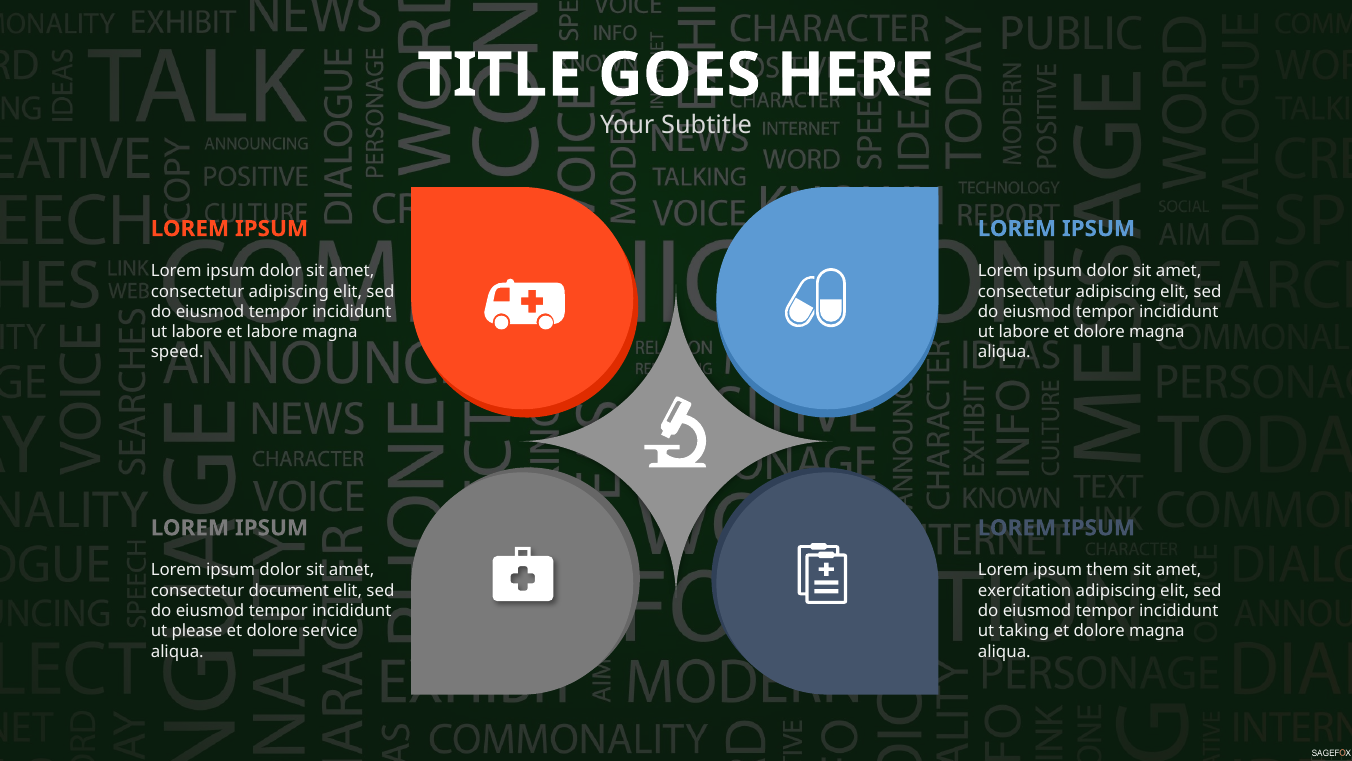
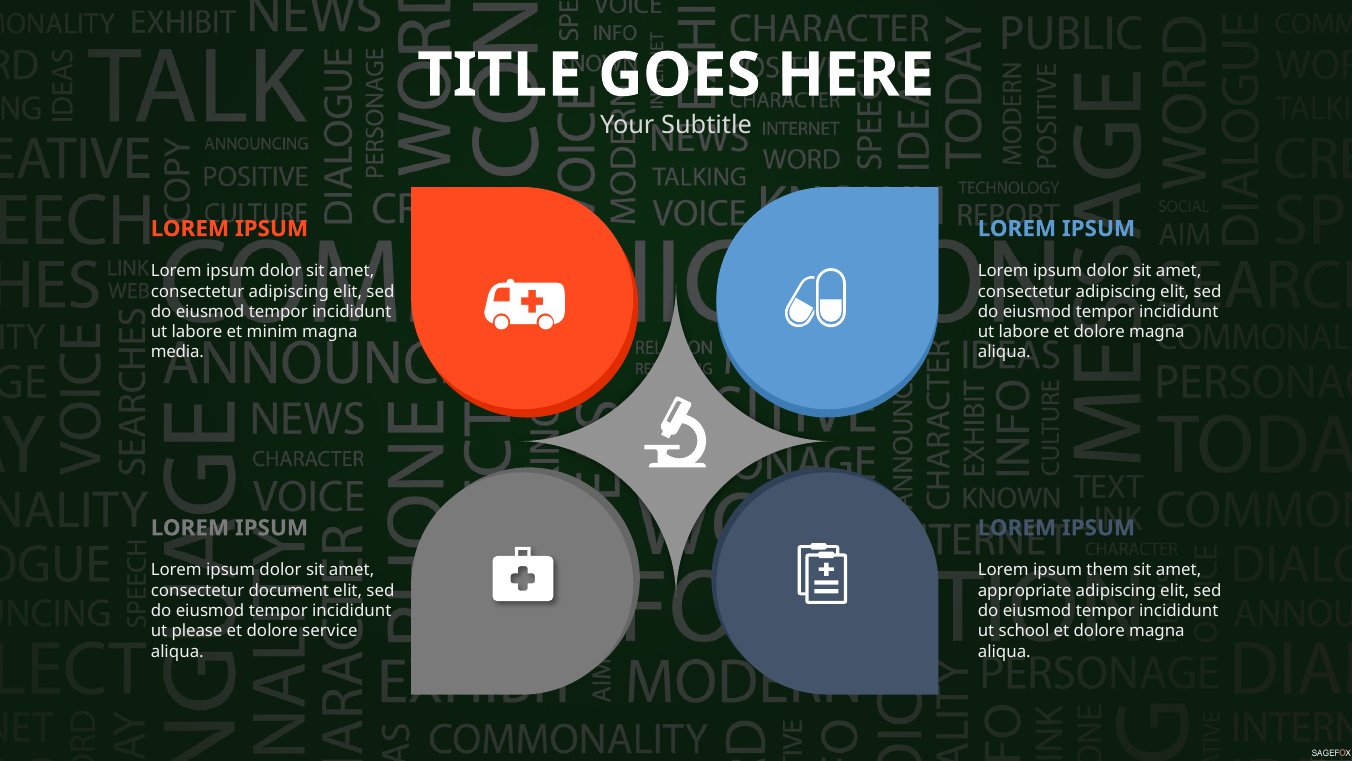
et labore: labore -> minim
speed: speed -> media
exercitation: exercitation -> appropriate
taking: taking -> school
